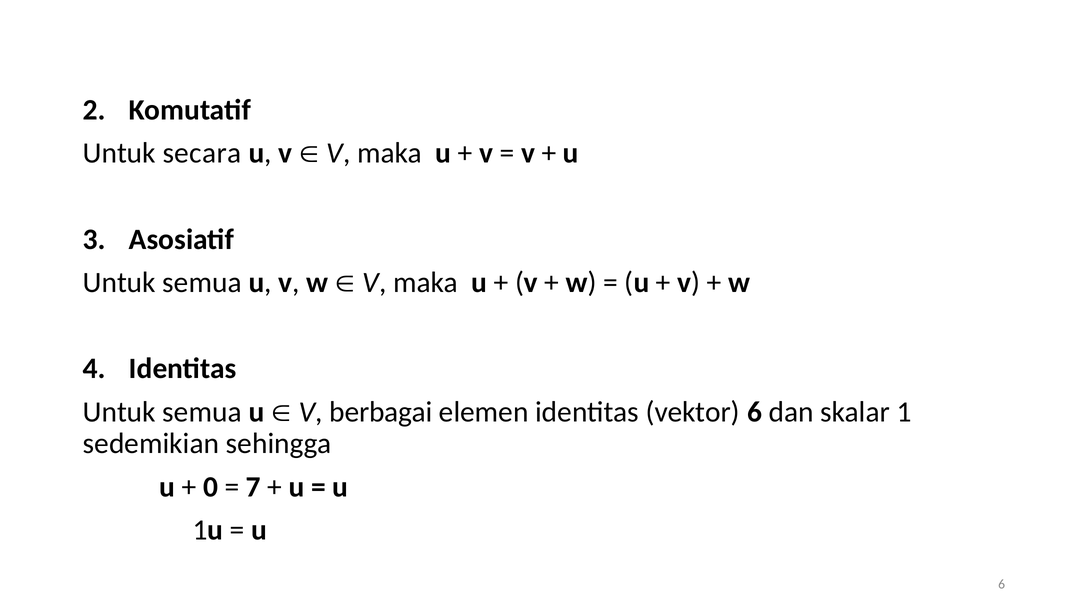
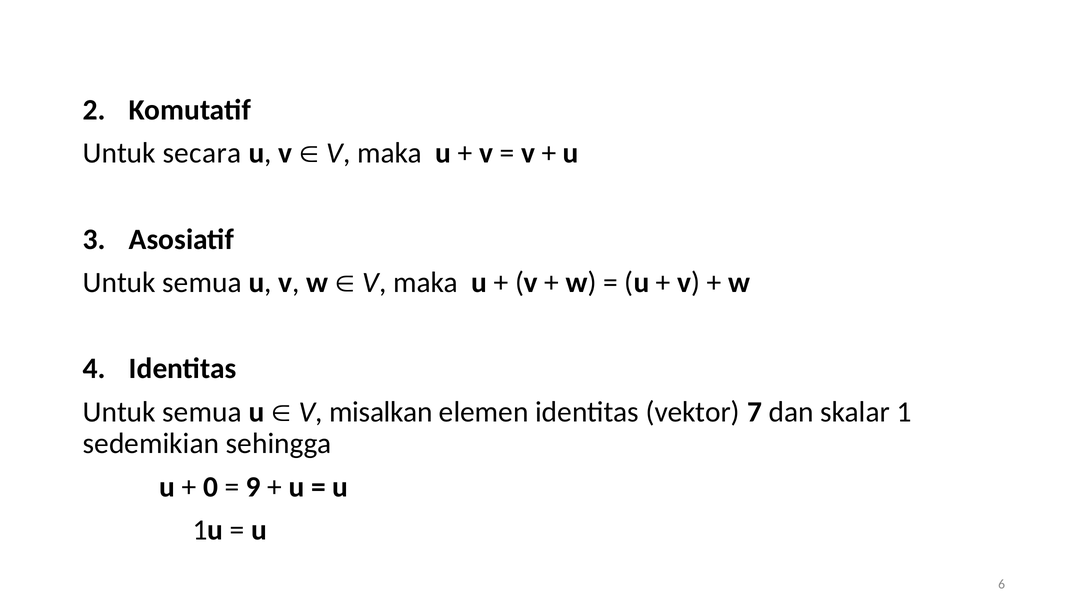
berbagai: berbagai -> misalkan
vektor 6: 6 -> 7
7: 7 -> 9
